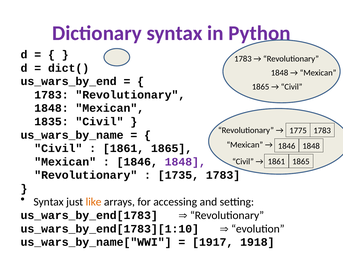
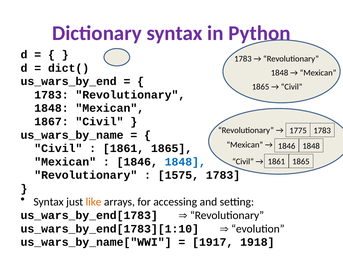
1835: 1835 -> 1867
1848 at (185, 162) colour: purple -> blue
1735: 1735 -> 1575
